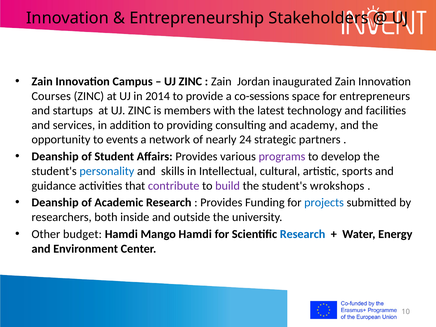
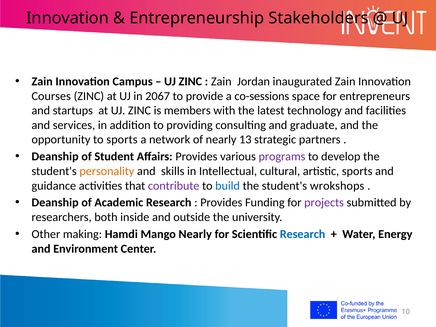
2014: 2014 -> 2067
academy: academy -> graduate
to events: events -> sports
24: 24 -> 13
personality colour: blue -> orange
build colour: purple -> blue
projects colour: blue -> purple
budget: budget -> making
Mango Hamdi: Hamdi -> Nearly
